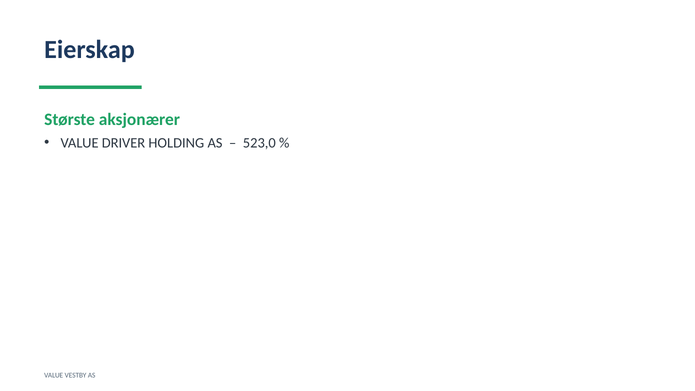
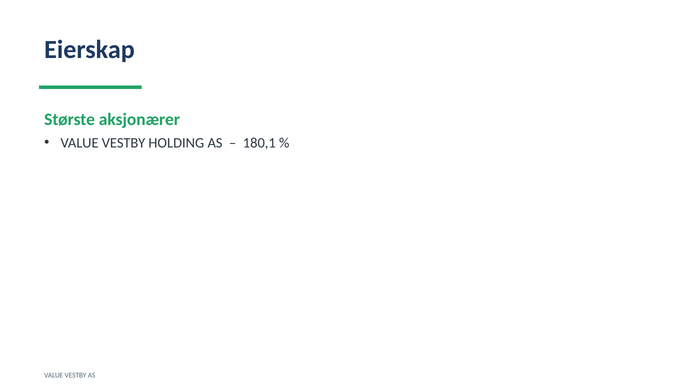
DRIVER at (124, 143): DRIVER -> VESTBY
523,0: 523,0 -> 180,1
